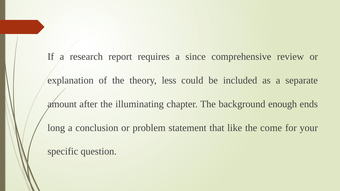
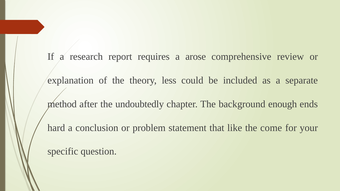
since: since -> arose
amount: amount -> method
illuminating: illuminating -> undoubtedly
long: long -> hard
